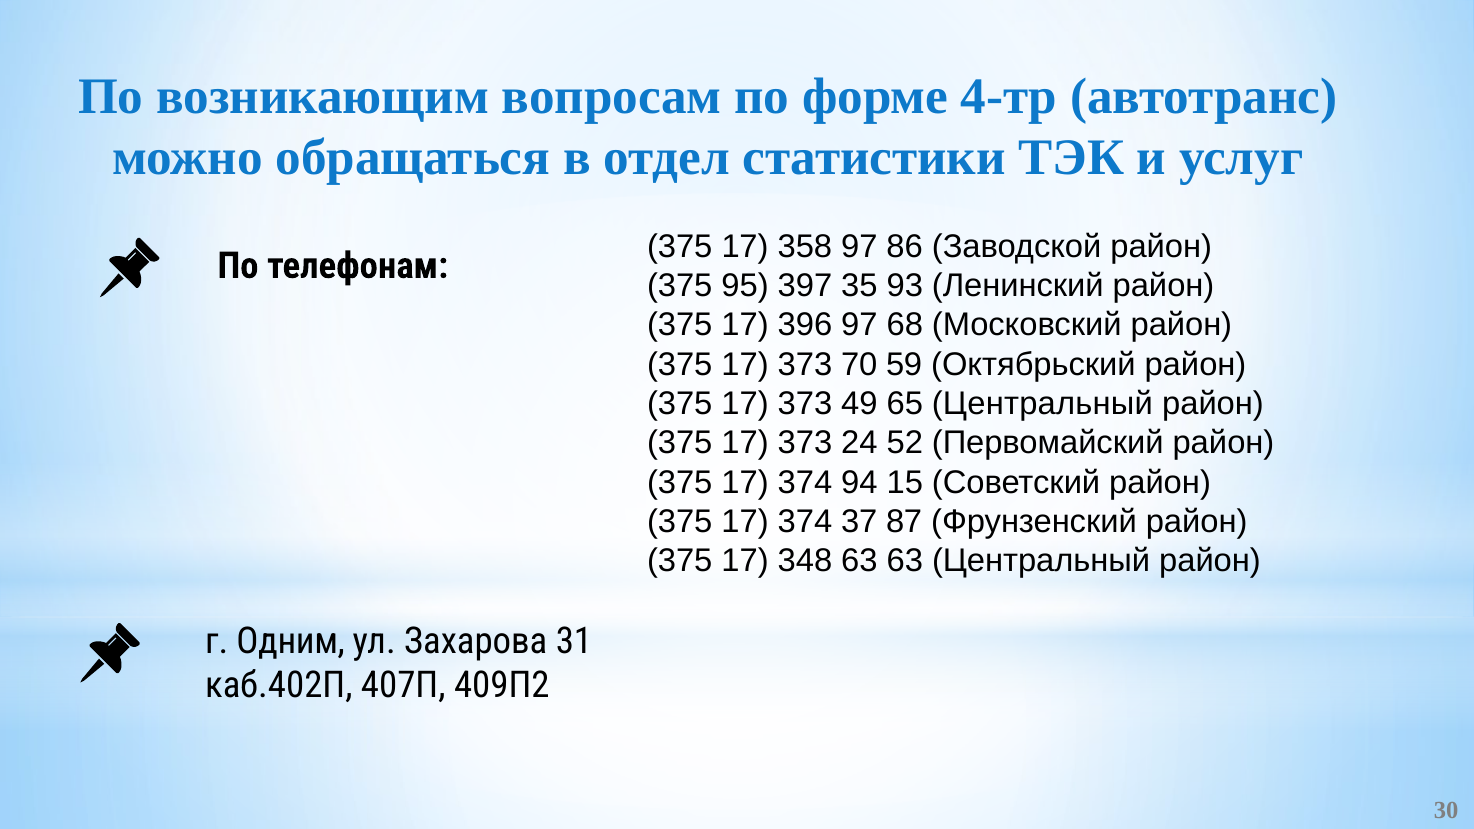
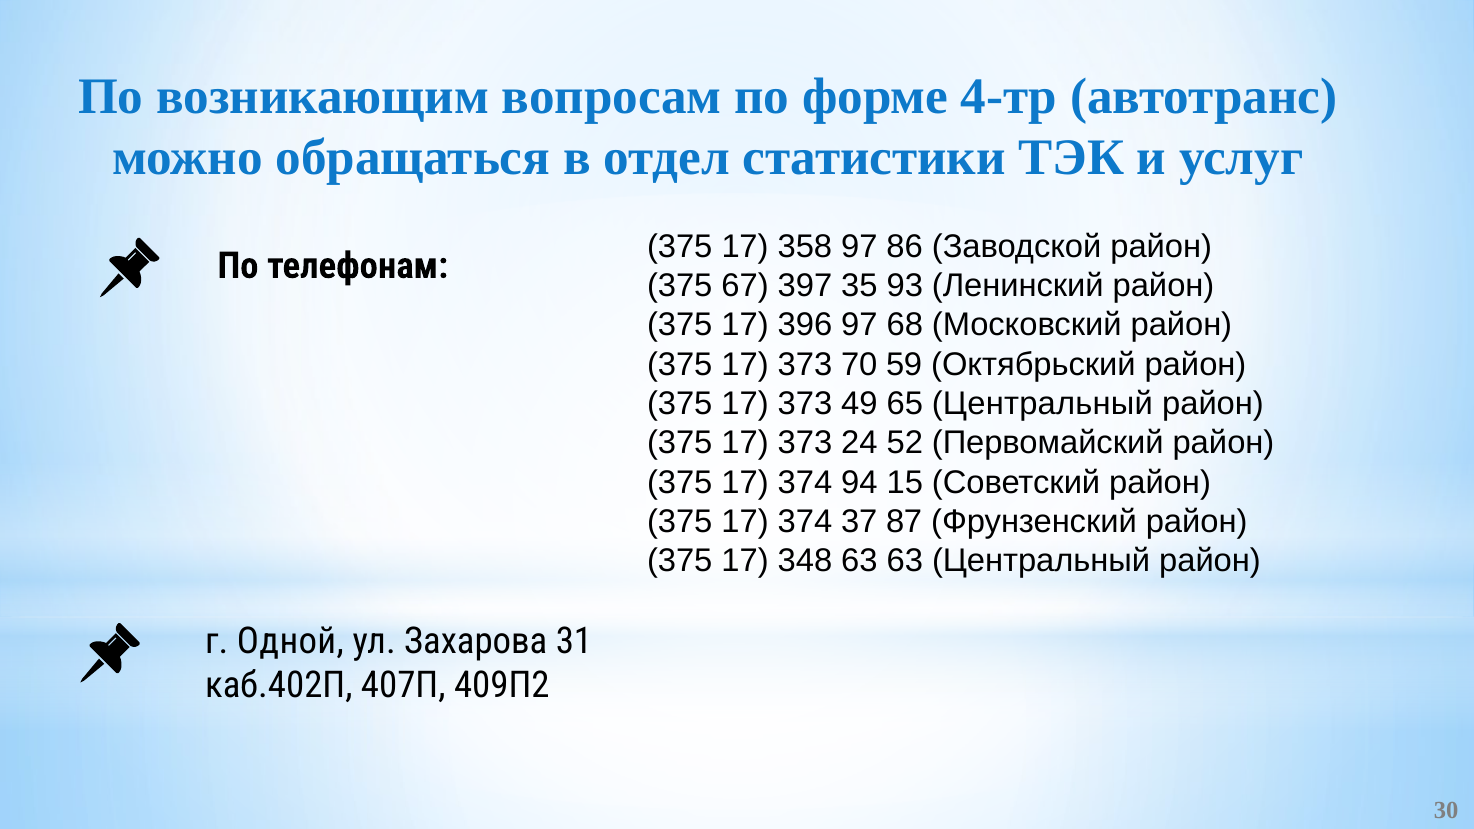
95: 95 -> 67
Одним: Одним -> Одной
